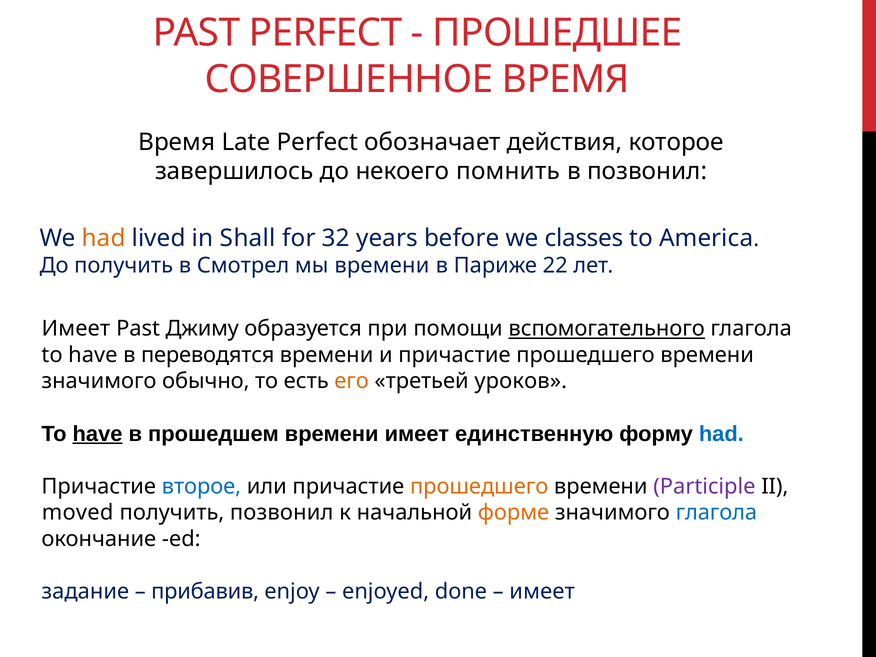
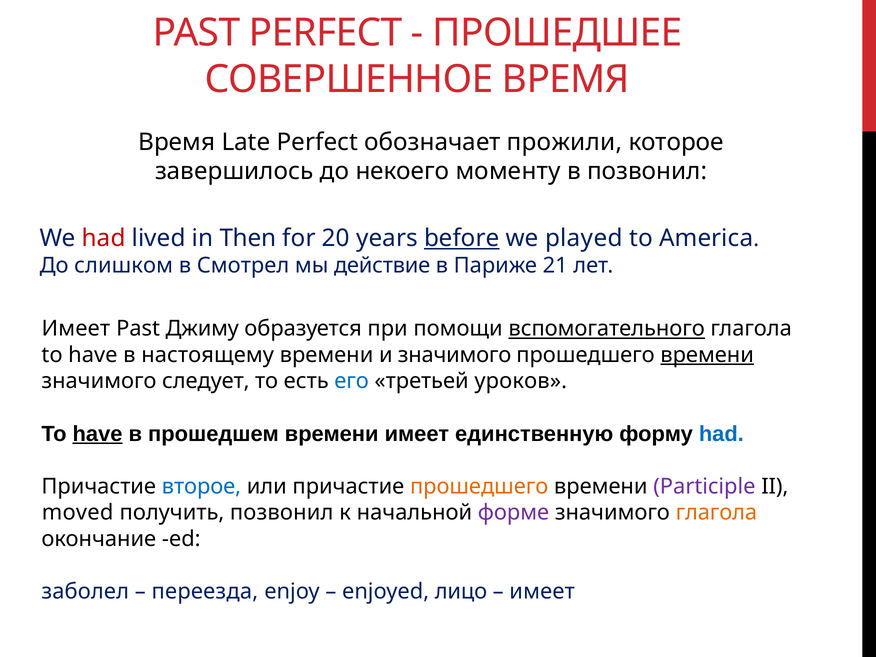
действия: действия -> прожили
помнить: помнить -> моменту
had at (104, 238) colour: orange -> red
Shall: Shall -> Then
32: 32 -> 20
before underline: none -> present
classes: classes -> played
До получить: получить -> слишком
мы времени: времени -> действие
22: 22 -> 21
переводятся: переводятся -> настоящему
и причастие: причастие -> значимого
времени at (707, 355) underline: none -> present
обычно: обычно -> следует
его colour: orange -> blue
форме colour: orange -> purple
глагола at (716, 513) colour: blue -> orange
задание: задание -> заболел
прибавив: прибавив -> переезда
done: done -> лицо
